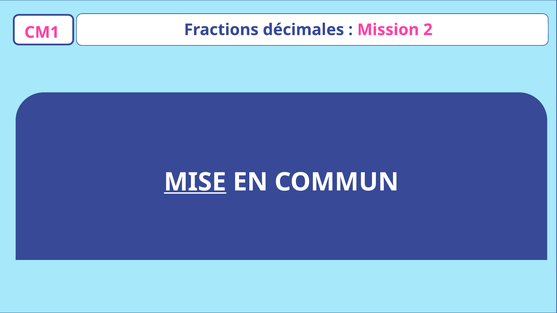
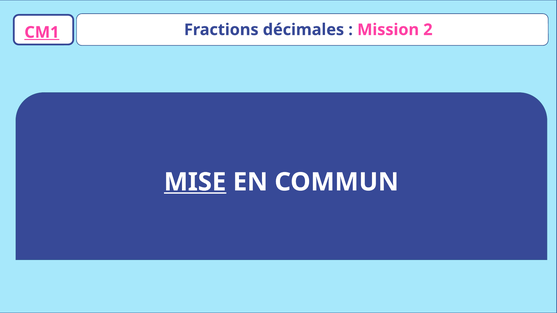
CM1 underline: none -> present
